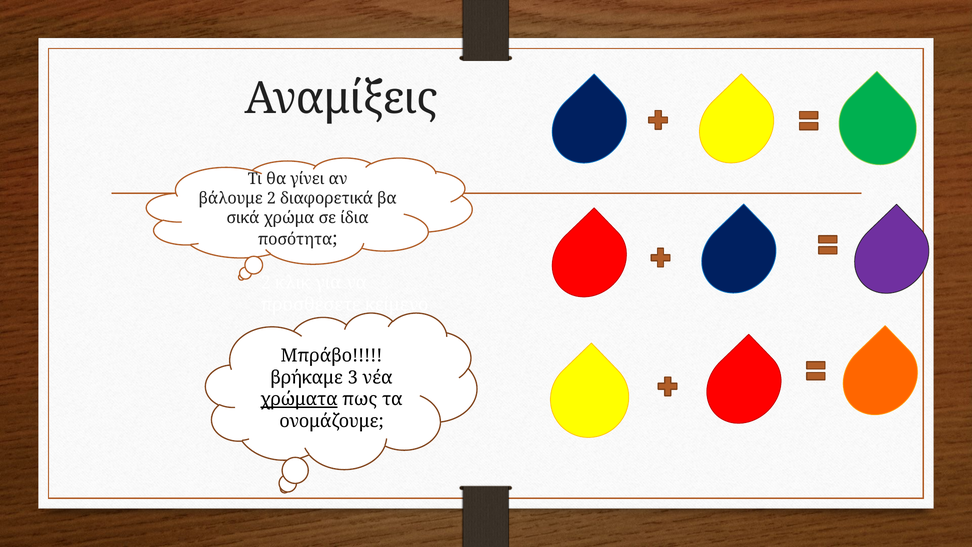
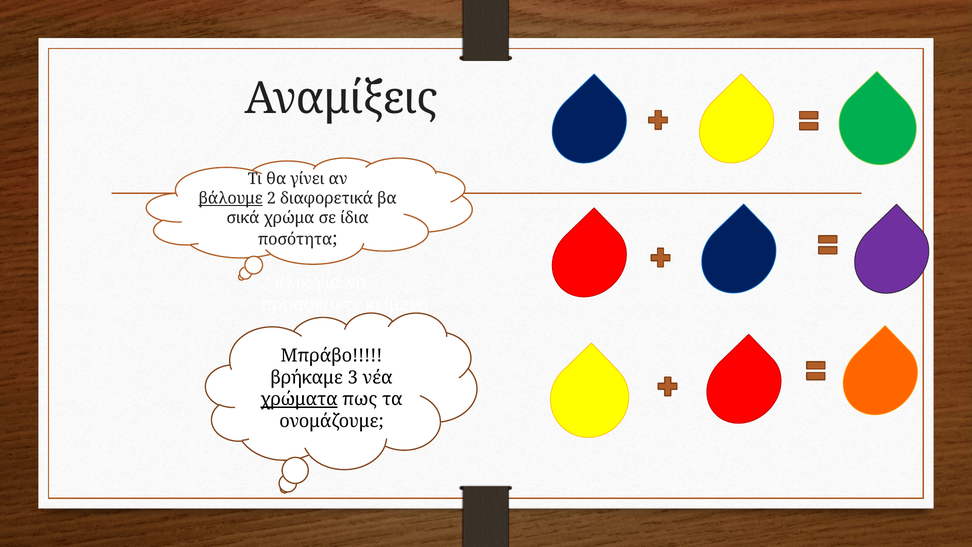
βάλουμε underline: none -> present
